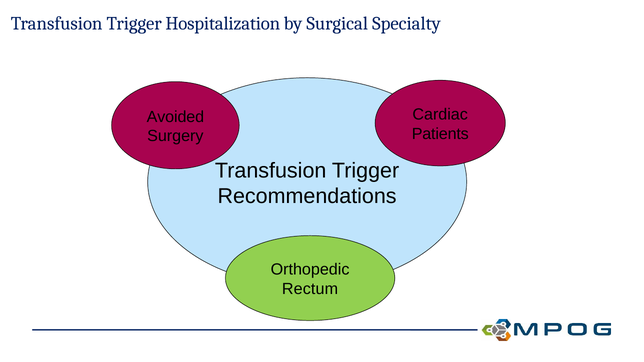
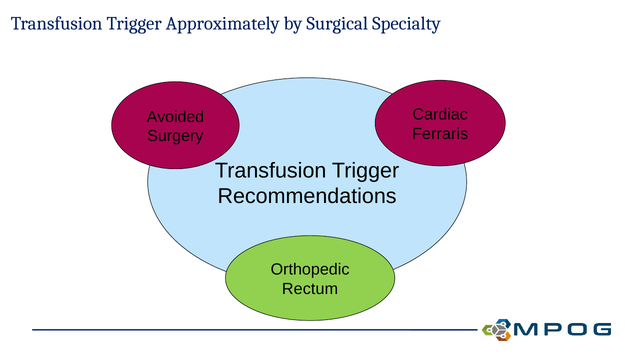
Hospitalization: Hospitalization -> Approximately
Patients: Patients -> Ferraris
